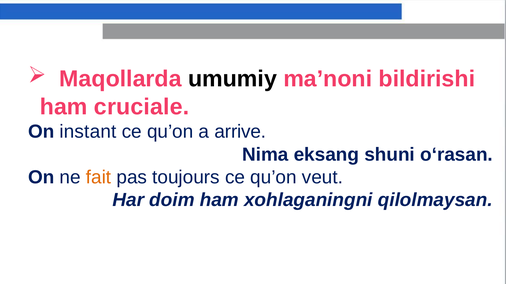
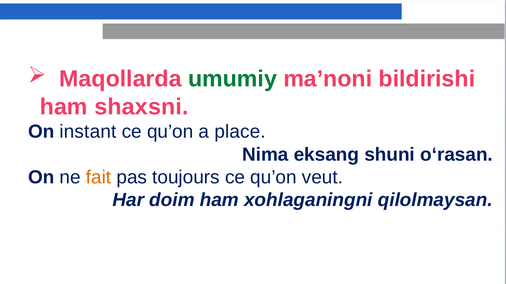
umumiy colour: black -> green
cruciale: cruciale -> shaxsni
arrive: arrive -> place
